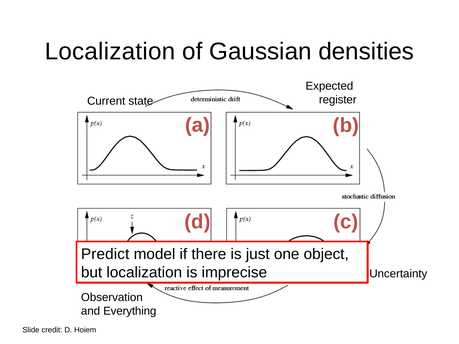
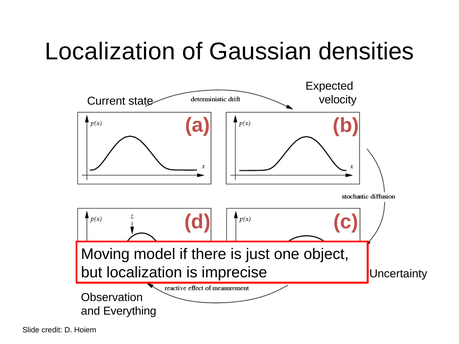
register: register -> velocity
Predict: Predict -> Moving
